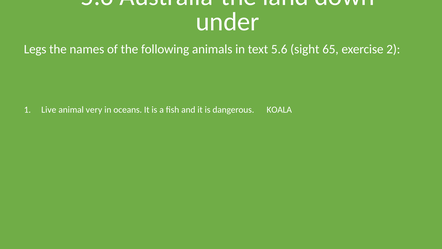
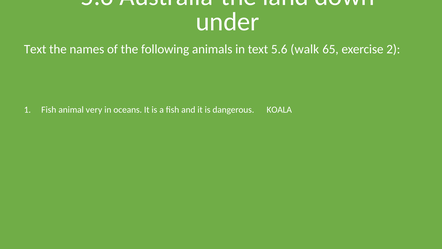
Legs at (35, 49): Legs -> Text
sight: sight -> walk
1 Live: Live -> Fish
